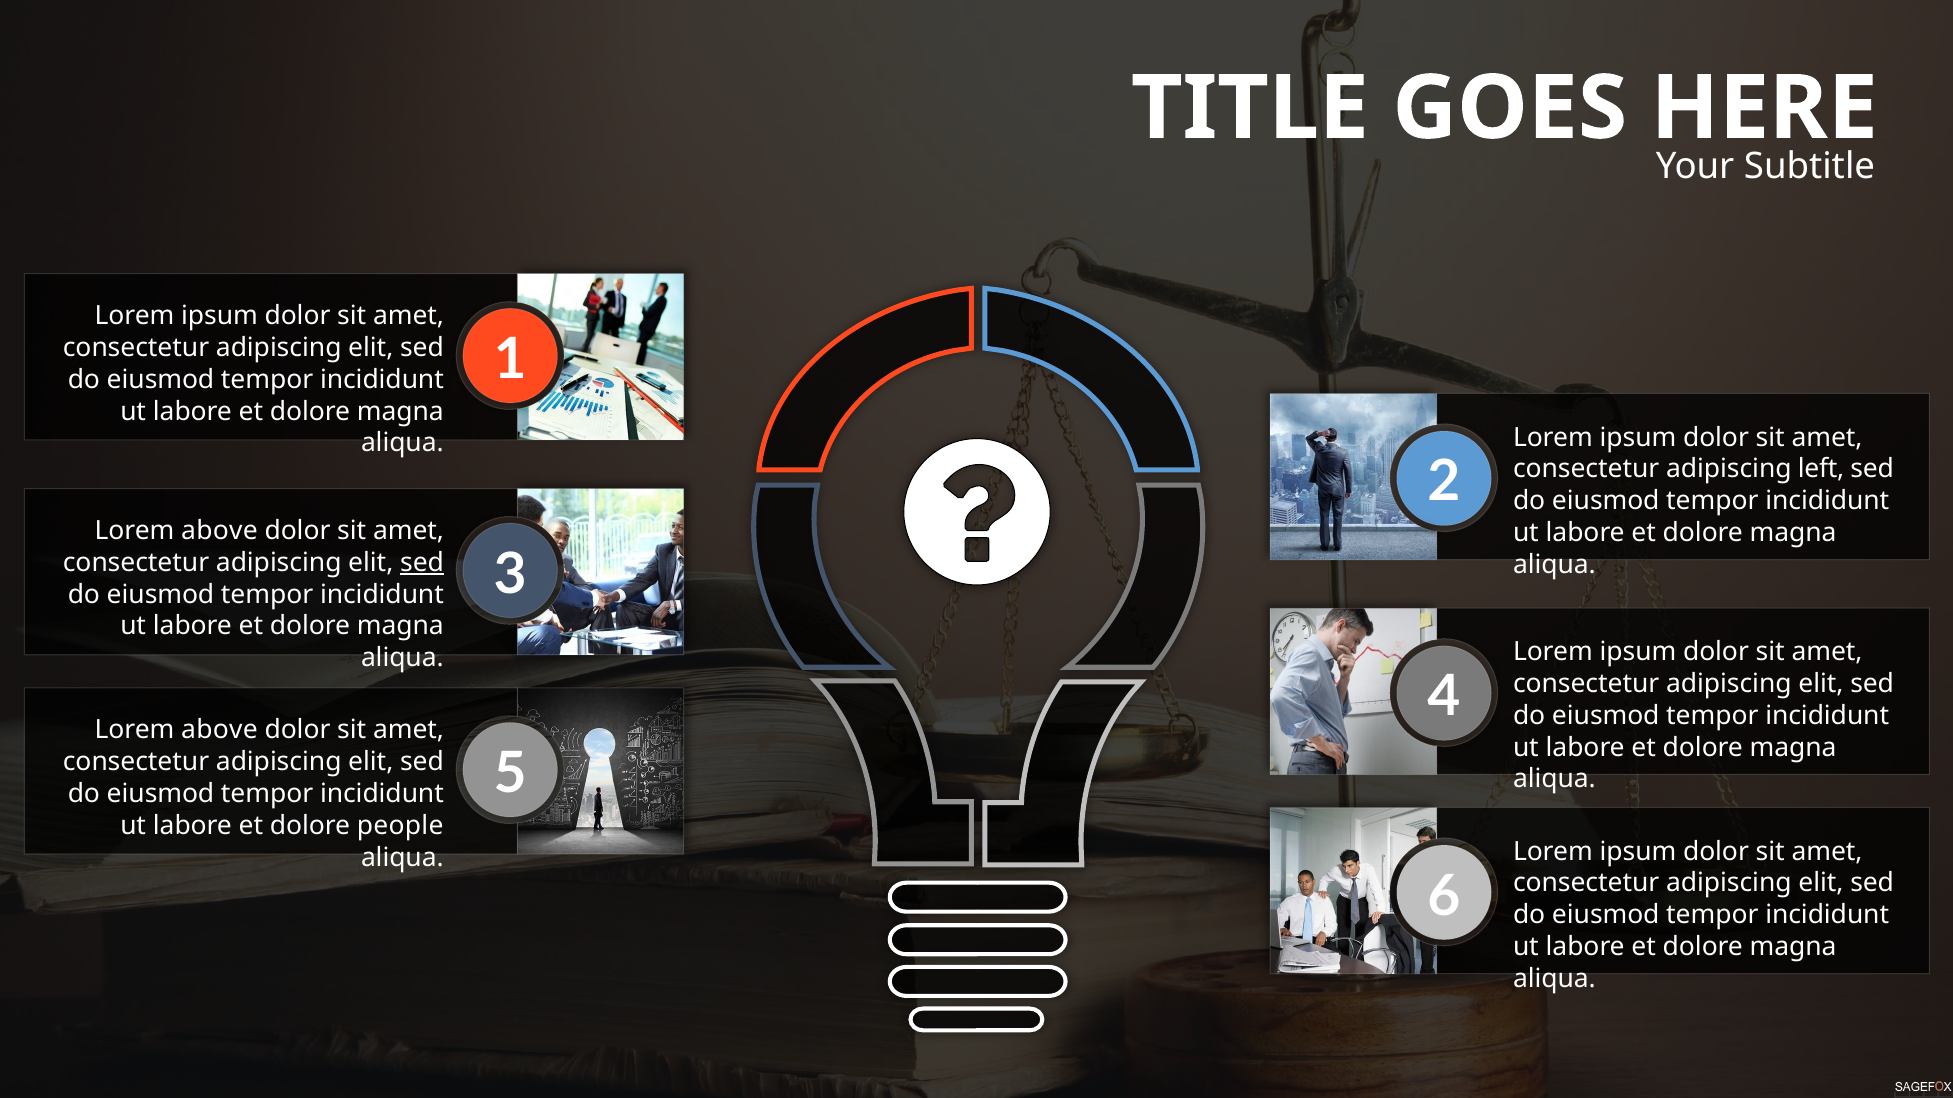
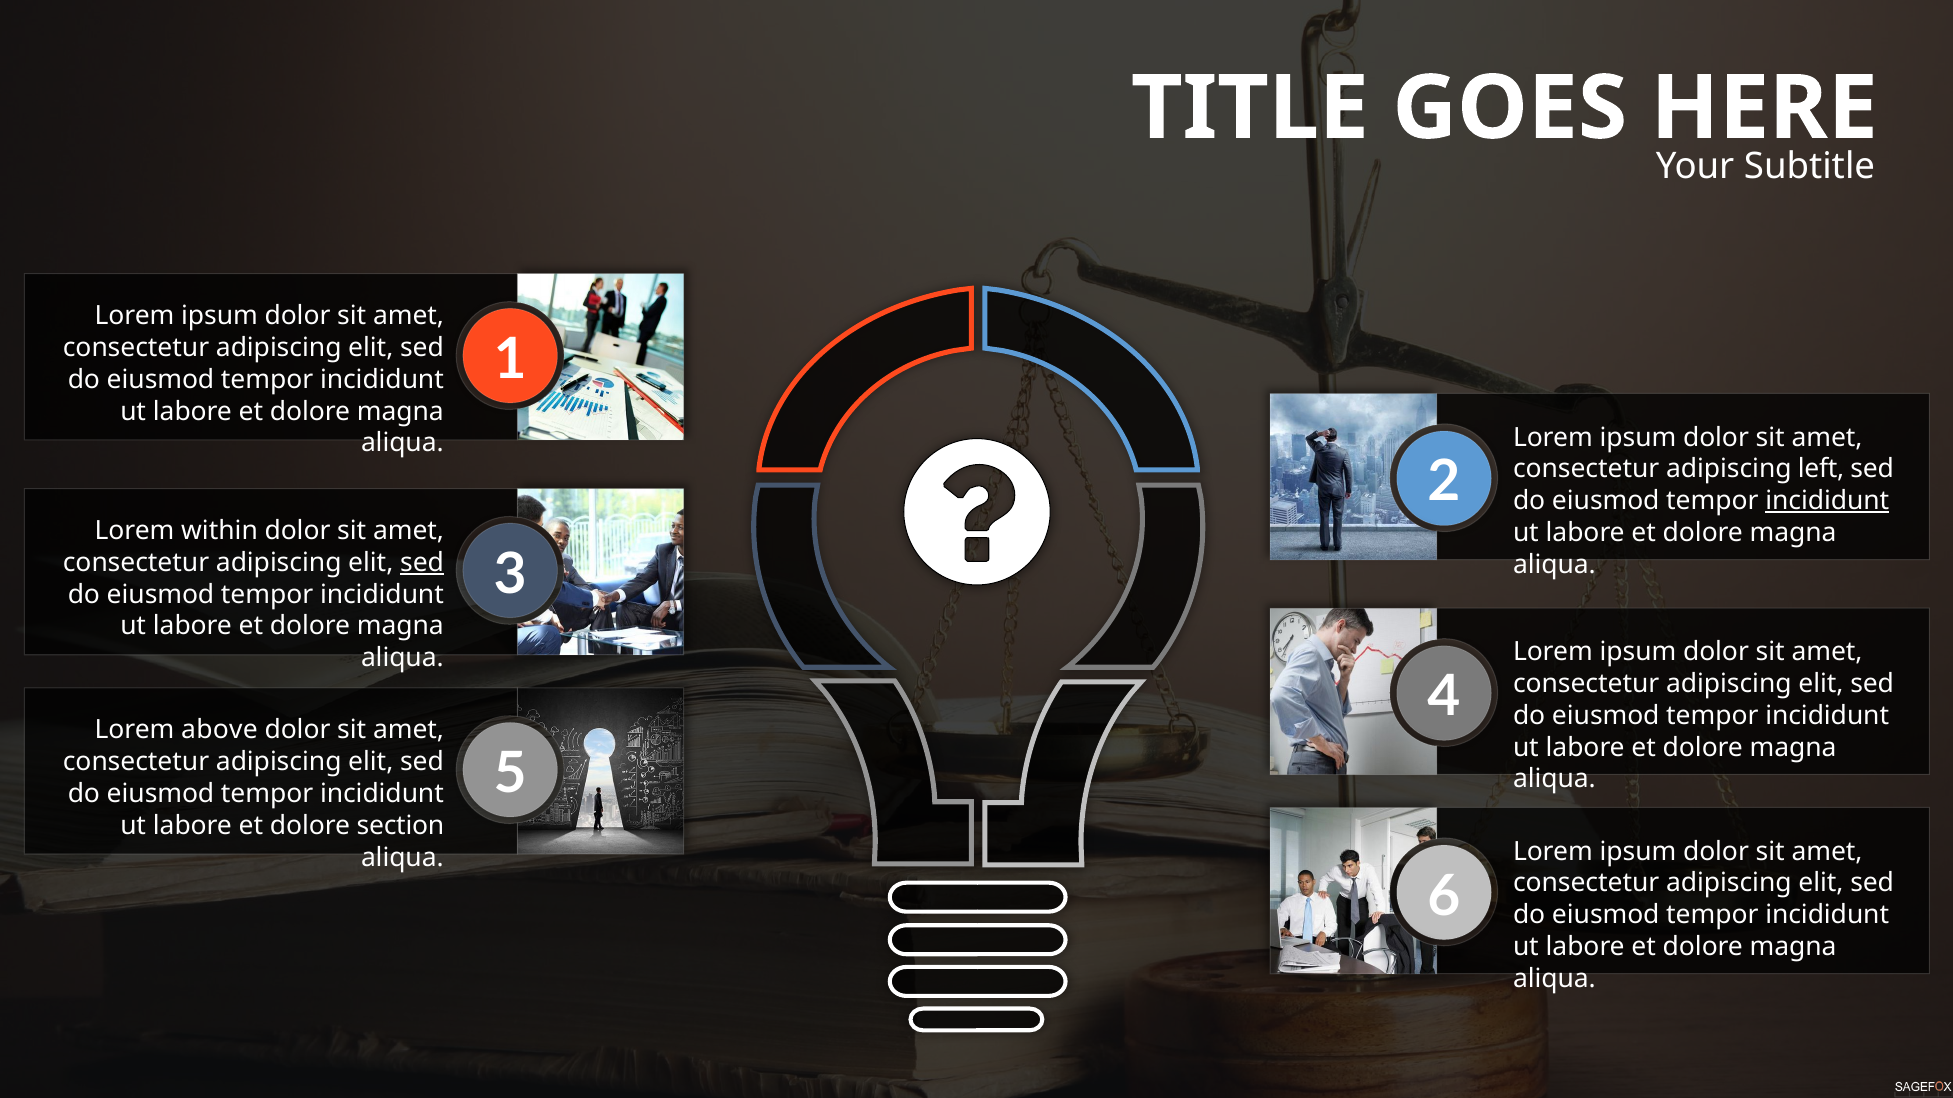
incididunt at (1827, 501) underline: none -> present
above at (219, 531): above -> within
people: people -> section
